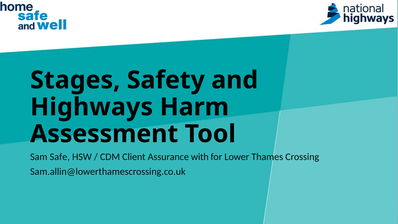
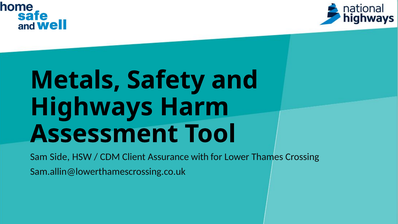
Stages: Stages -> Metals
Safe: Safe -> Side
